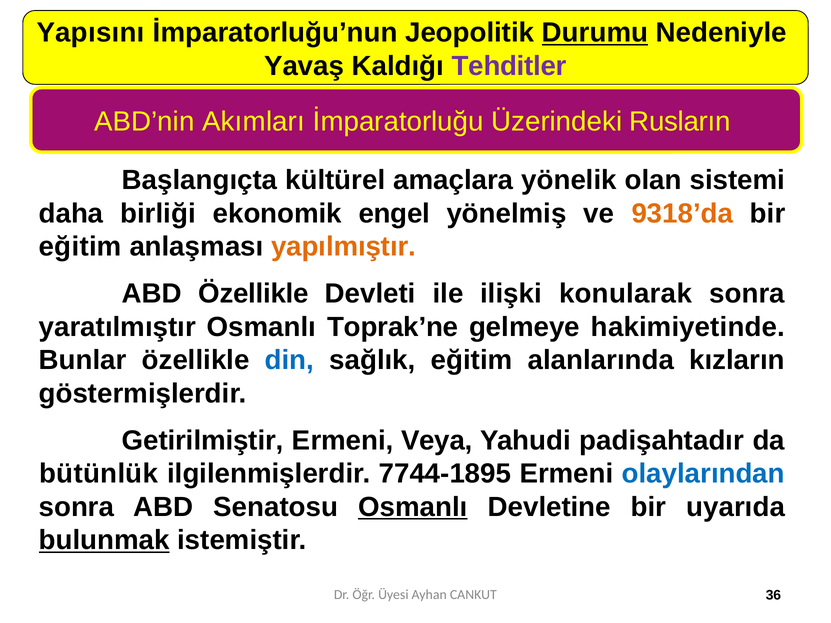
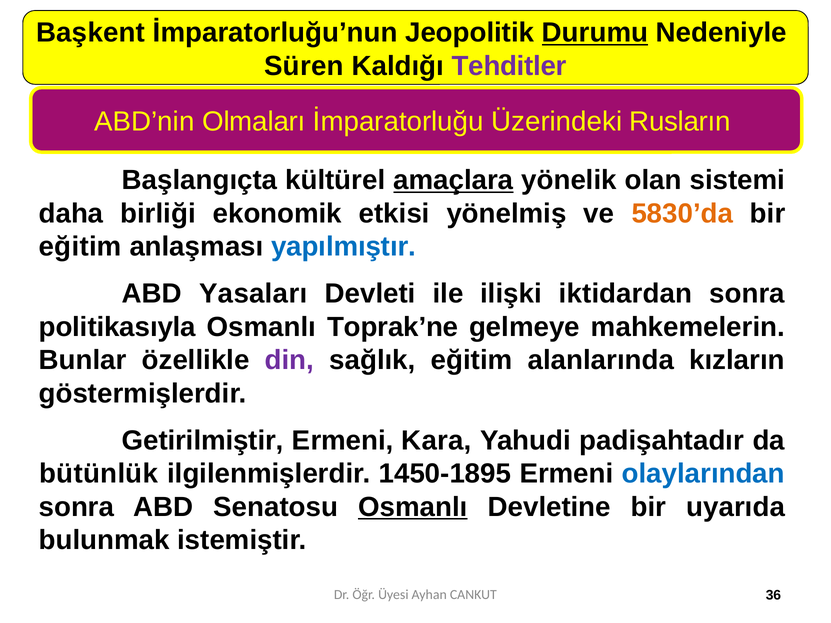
Yapısını: Yapısını -> Başkent
Yavaş: Yavaş -> Süren
Akımları: Akımları -> Olmaları
amaçlara underline: none -> present
engel: engel -> etkisi
9318’da: 9318’da -> 5830’da
yapılmıştır colour: orange -> blue
ABD Özellikle: Özellikle -> Yasaları
konularak: konularak -> iktidardan
yaratılmıştır: yaratılmıştır -> politikasıyla
hakimiyetinde: hakimiyetinde -> mahkemelerin
din colour: blue -> purple
Veya: Veya -> Kara
7744-1895: 7744-1895 -> 1450-1895
bulunmak underline: present -> none
